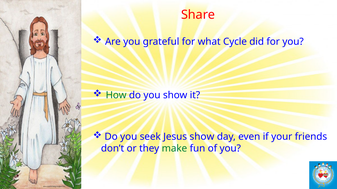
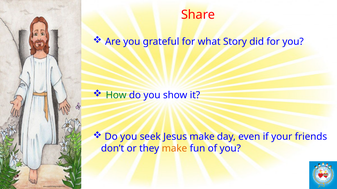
Cycle: Cycle -> Story
Jesus show: show -> make
make at (174, 149) colour: green -> orange
